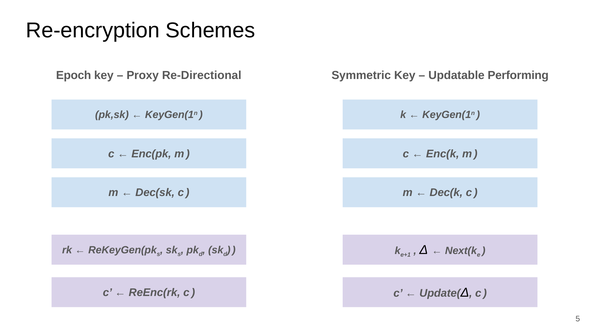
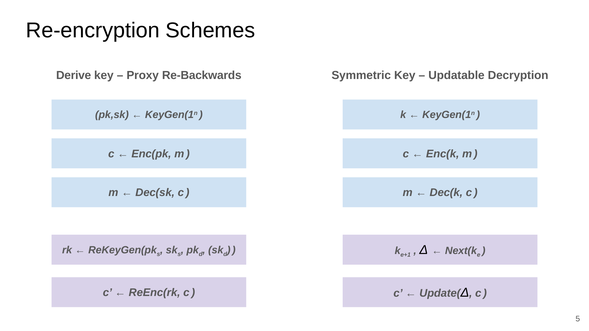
Epoch: Epoch -> Derive
Re-Directional: Re-Directional -> Re-Backwards
Performing: Performing -> Decryption
